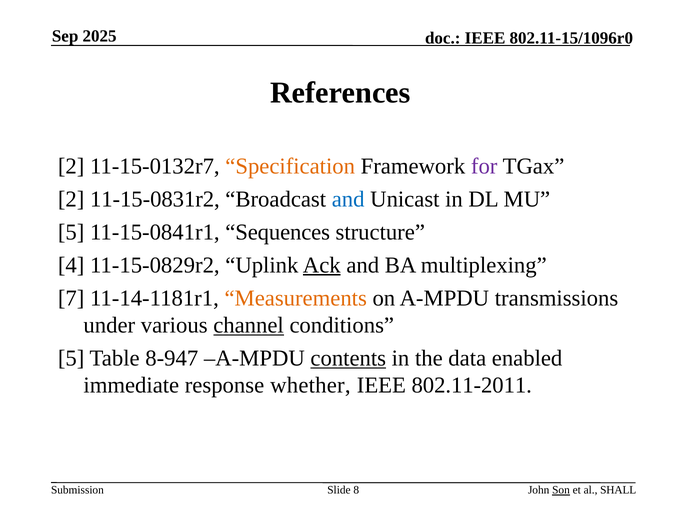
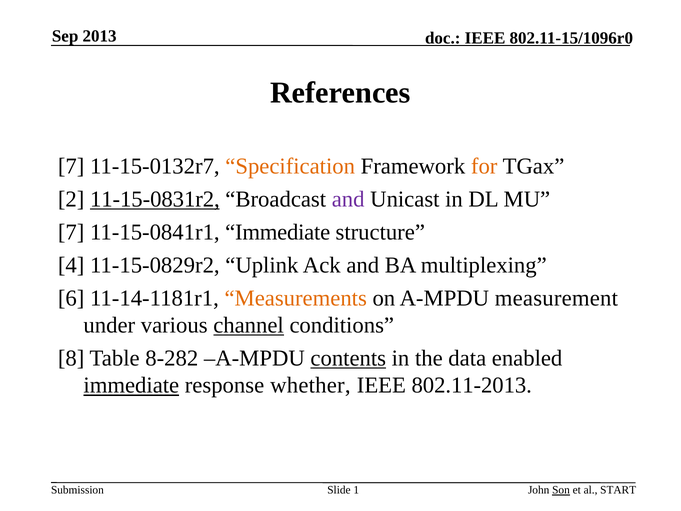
2025: 2025 -> 2013
2 at (71, 166): 2 -> 7
for colour: purple -> orange
11-15-0831r2 underline: none -> present
and at (348, 199) colour: blue -> purple
5 at (71, 232): 5 -> 7
11-15-0841r1 Sequences: Sequences -> Immediate
Ack underline: present -> none
7: 7 -> 6
transmissions: transmissions -> measurement
5 at (71, 358): 5 -> 8
8-947: 8-947 -> 8-282
immediate at (131, 385) underline: none -> present
802.11-2011: 802.11-2011 -> 802.11-2013
8: 8 -> 1
SHALL: SHALL -> START
